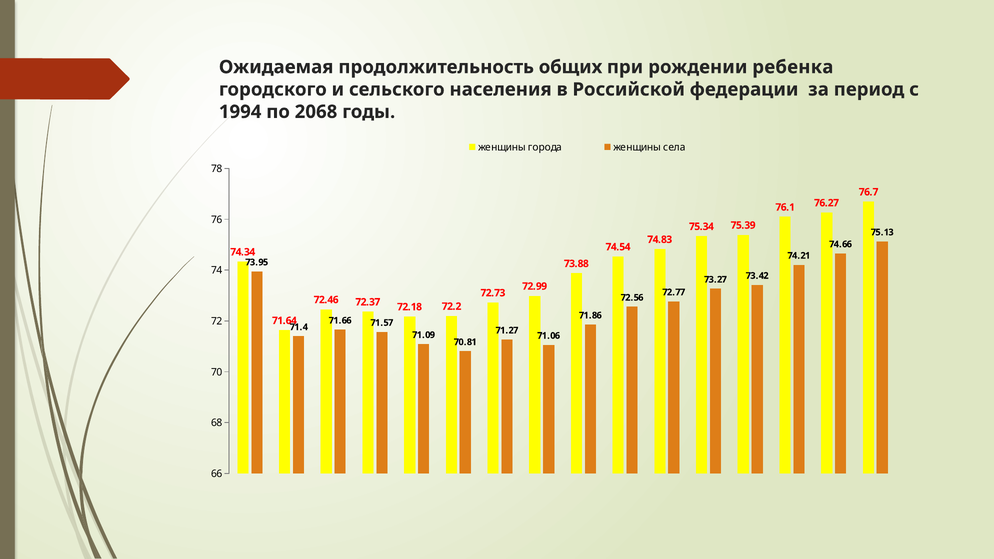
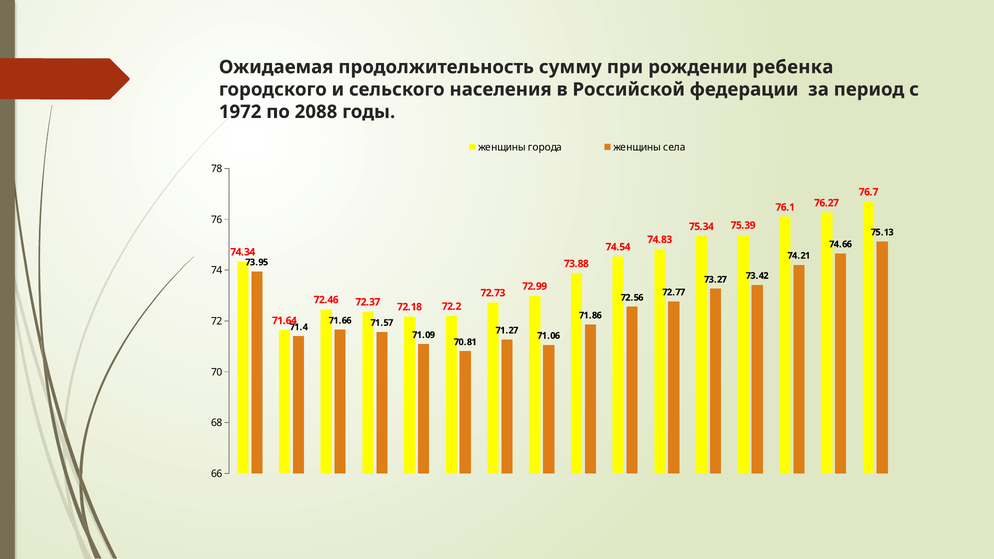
общих: общих -> сумму
1994: 1994 -> 1972
2068: 2068 -> 2088
